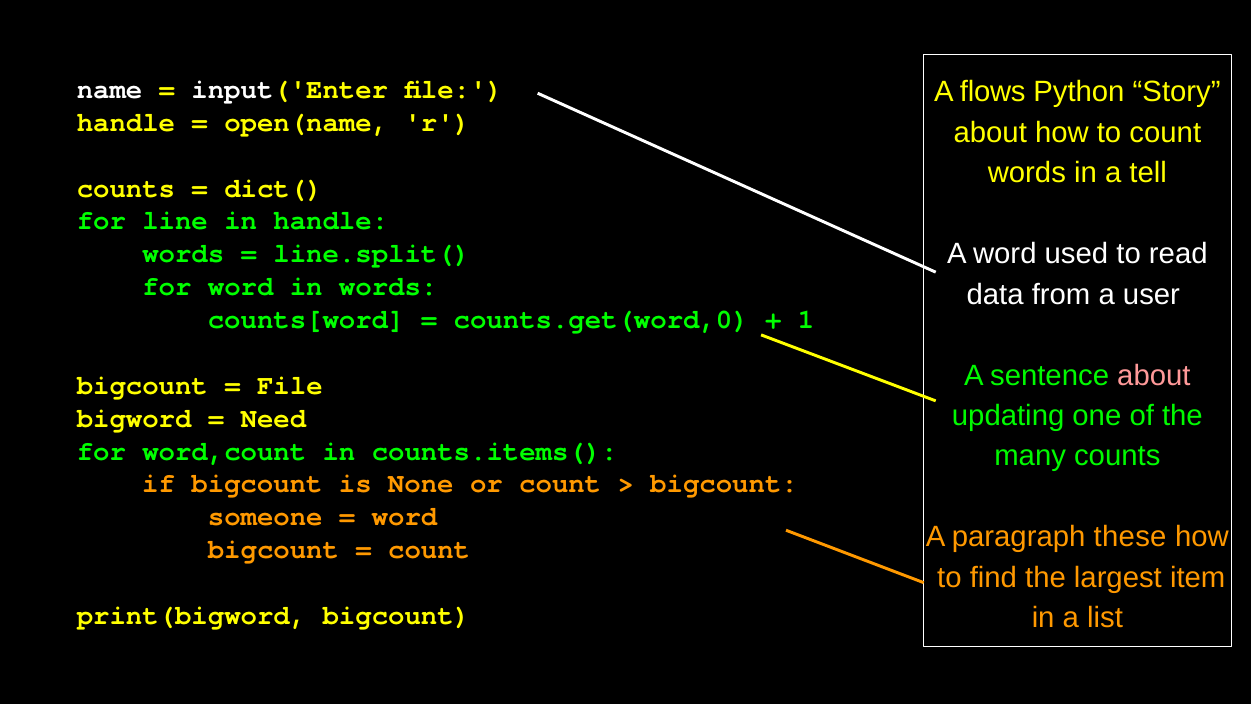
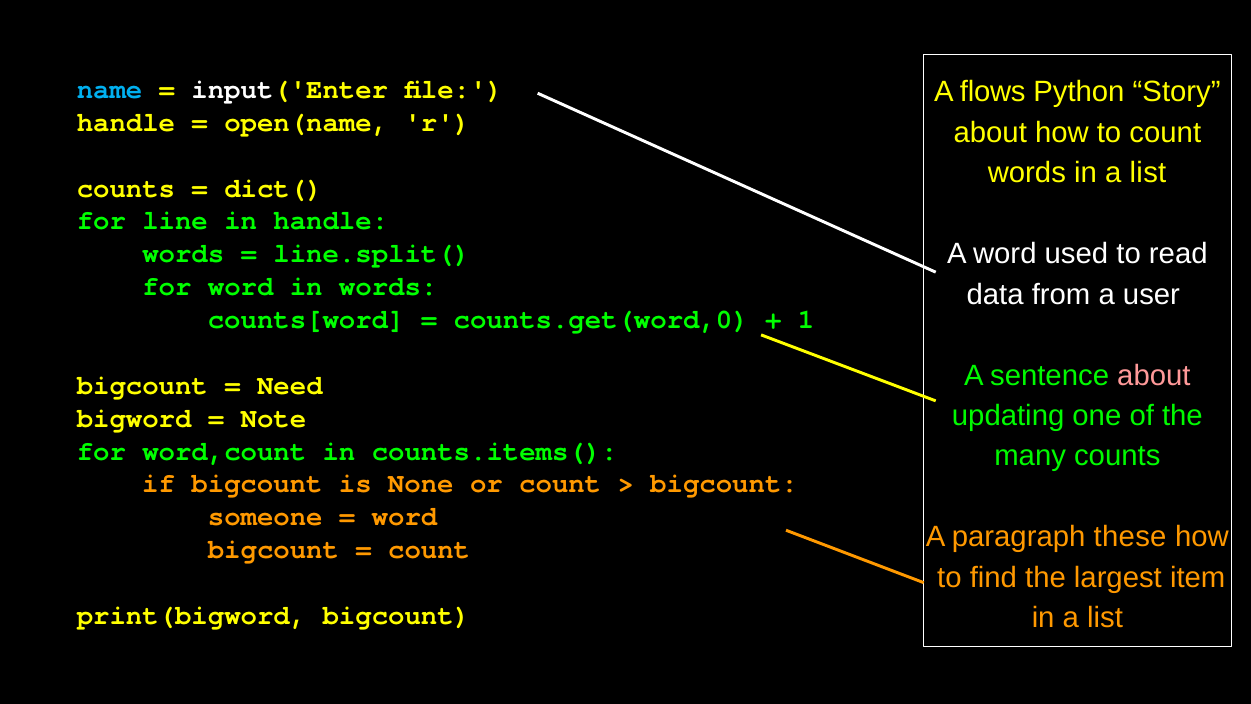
name colour: white -> light blue
words in a tell: tell -> list
File at (290, 385): File -> Need
Need: Need -> Note
